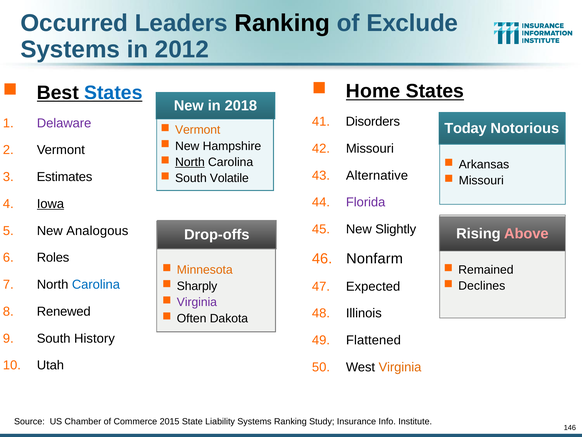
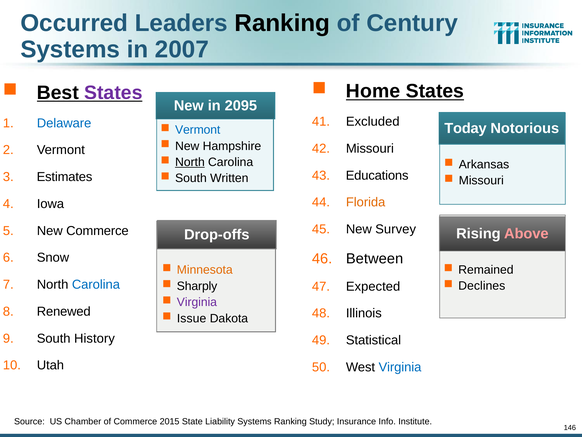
Exclude: Exclude -> Century
2012: 2012 -> 2007
States at (113, 93) colour: blue -> purple
2018: 2018 -> 2095
Disorders: Disorders -> Excluded
Delaware colour: purple -> blue
Vermont at (198, 130) colour: orange -> blue
Alternative: Alternative -> Educations
Volatile: Volatile -> Written
Florida colour: purple -> orange
Iowa underline: present -> none
Slightly: Slightly -> Survey
New Analogous: Analogous -> Commerce
Roles: Roles -> Snow
Nonfarm: Nonfarm -> Between
Often: Often -> Issue
Flattened: Flattened -> Statistical
Virginia at (400, 367) colour: orange -> blue
